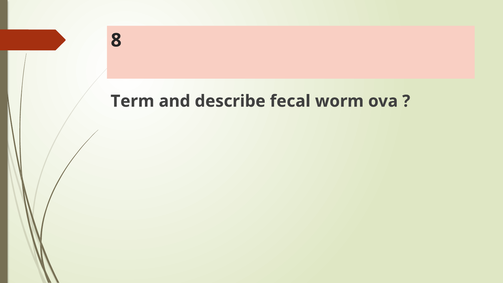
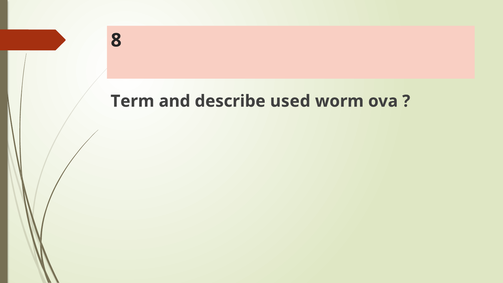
fecal: fecal -> used
